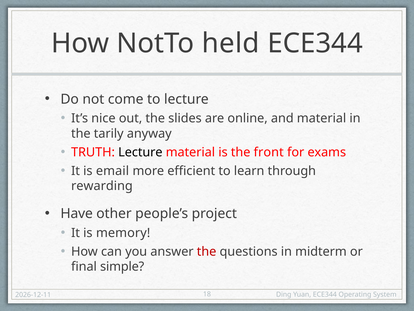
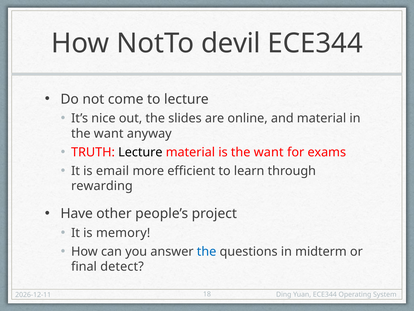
held: held -> devil
tarily at (109, 133): tarily -> want
is the front: front -> want
the at (207, 251) colour: red -> blue
simple: simple -> detect
